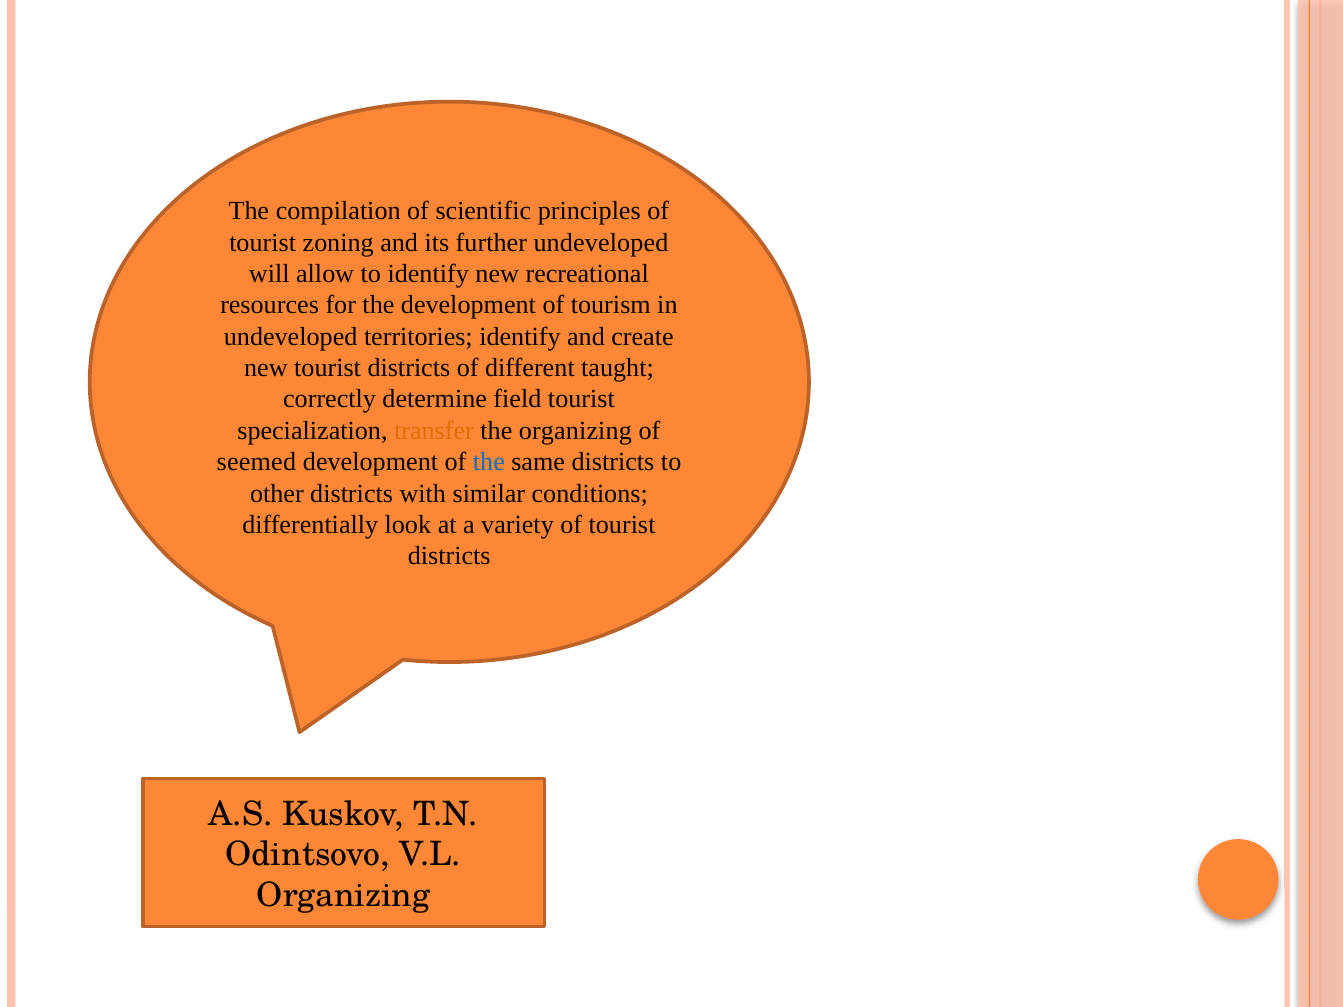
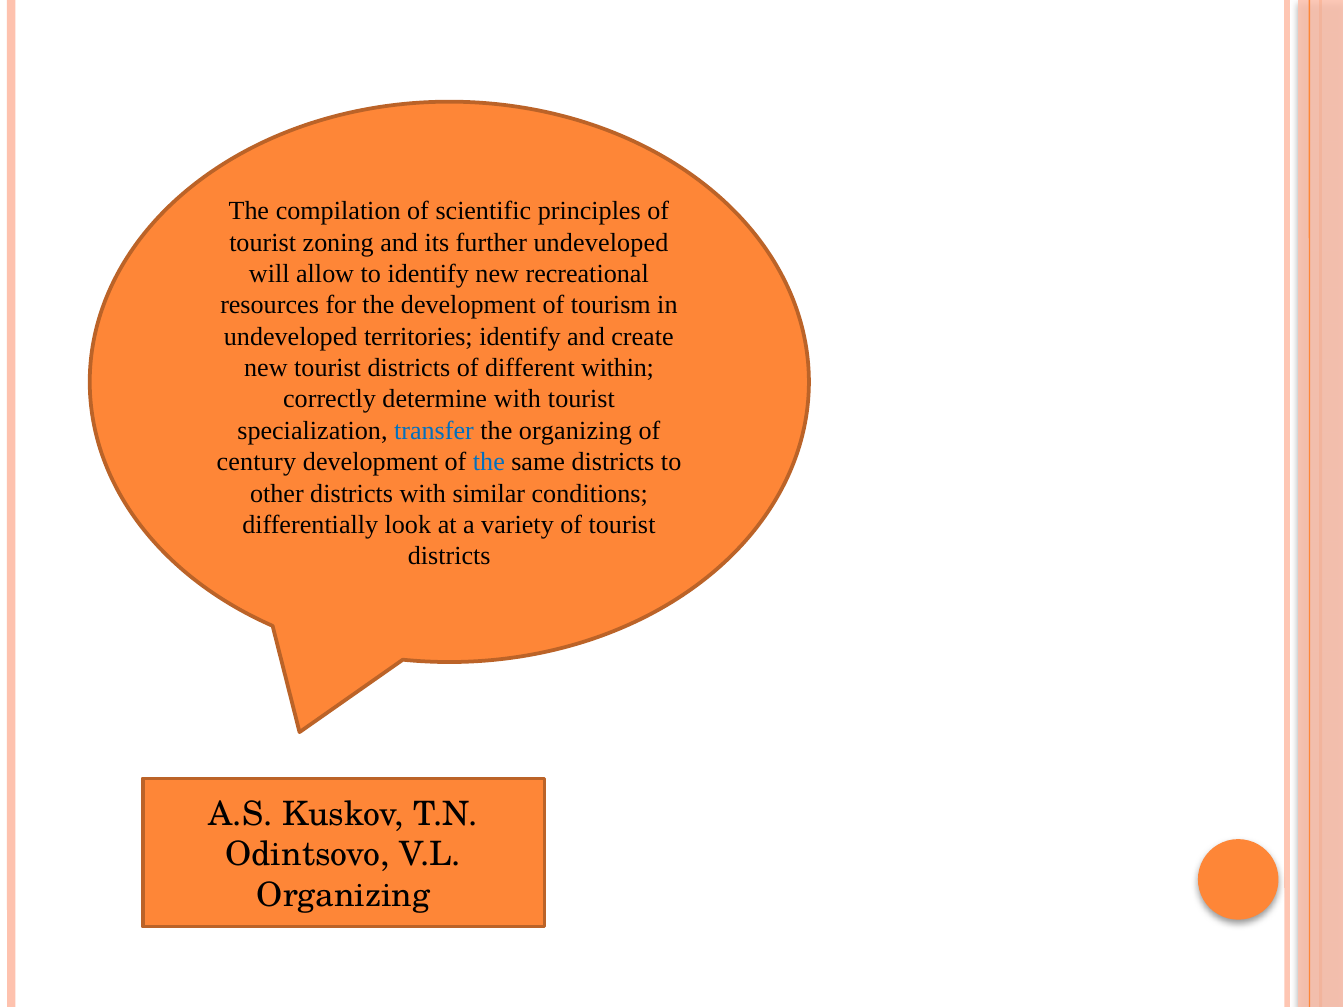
taught: taught -> within
determine field: field -> with
transfer colour: orange -> blue
seemed: seemed -> century
